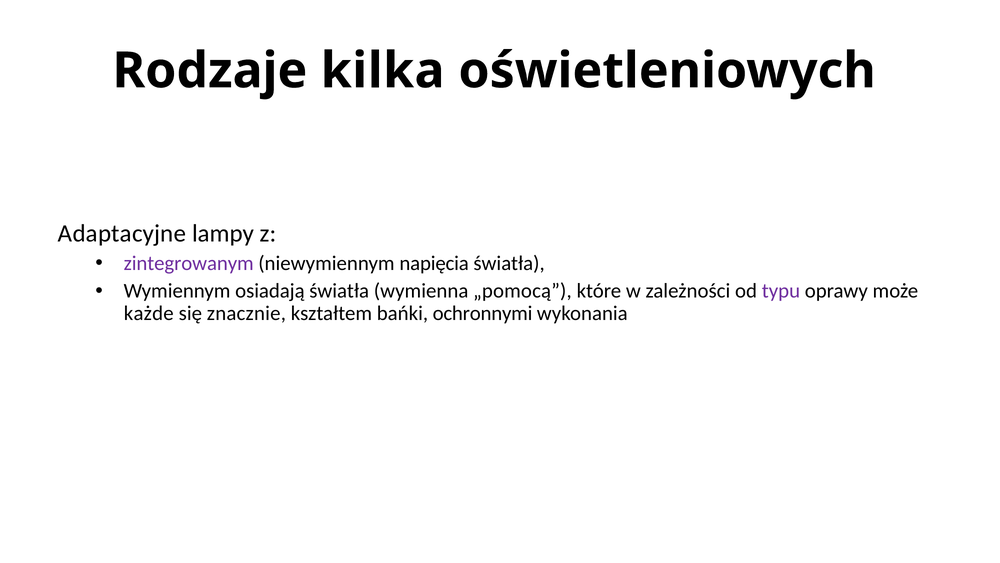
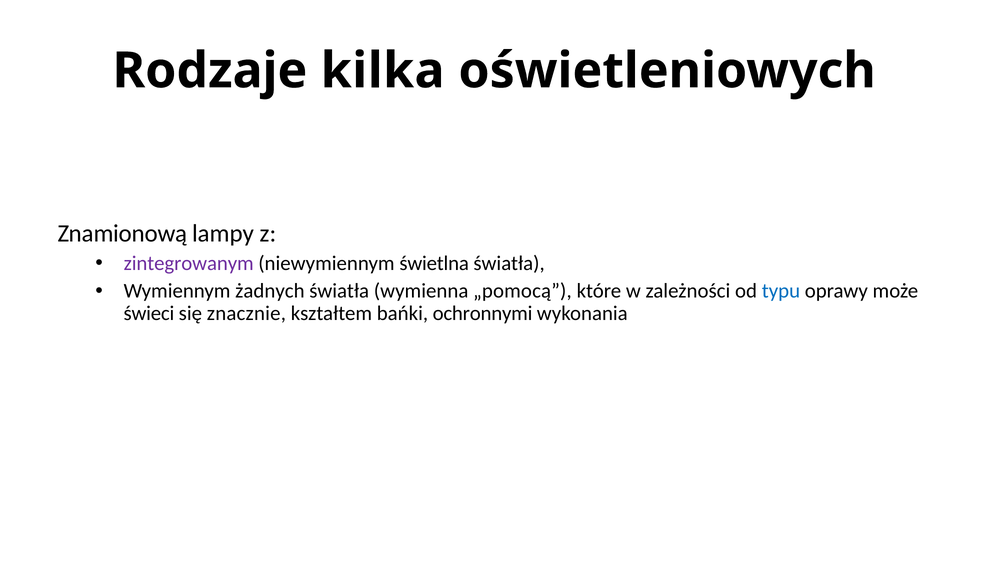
Adaptacyjne: Adaptacyjne -> Znamionową
napięcia: napięcia -> świetlna
osiadają: osiadają -> żadnych
typu colour: purple -> blue
każde: każde -> świeci
